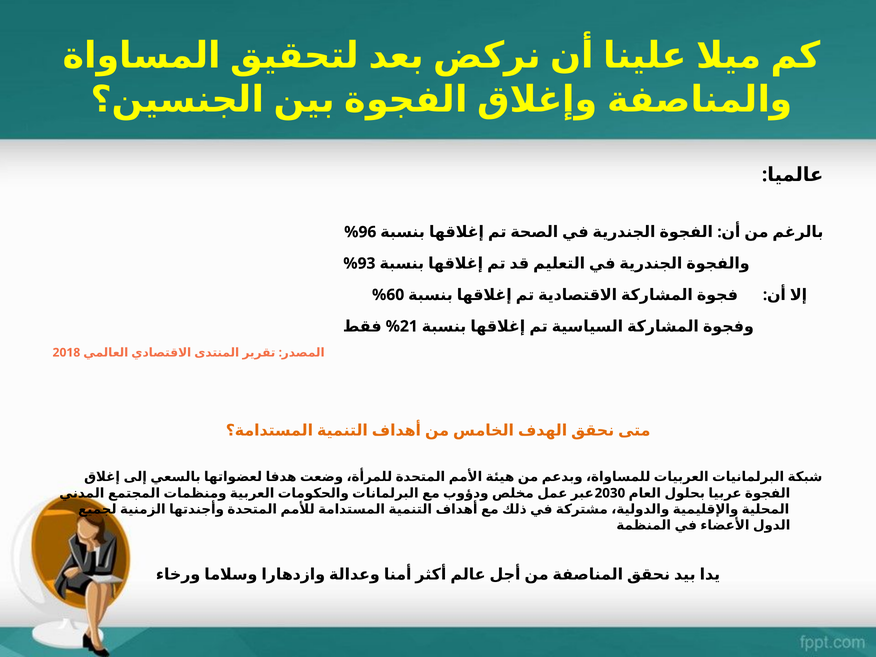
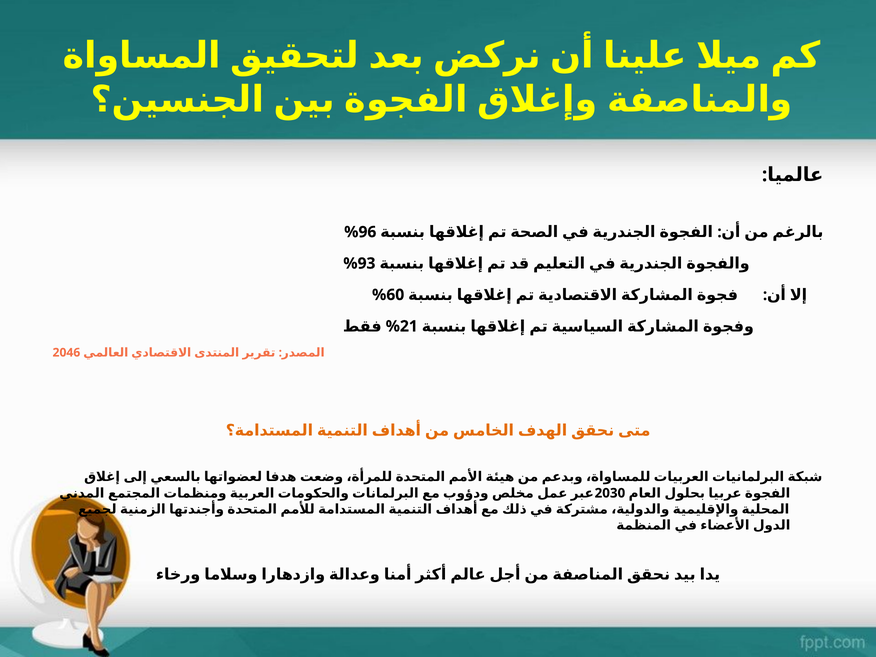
2018: 2018 -> 2046
